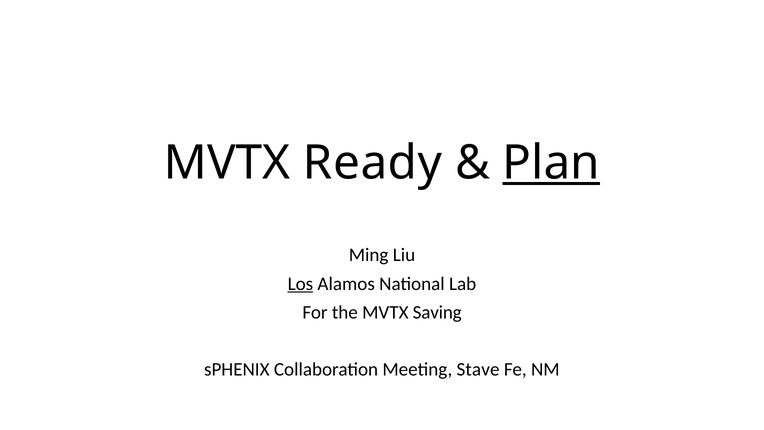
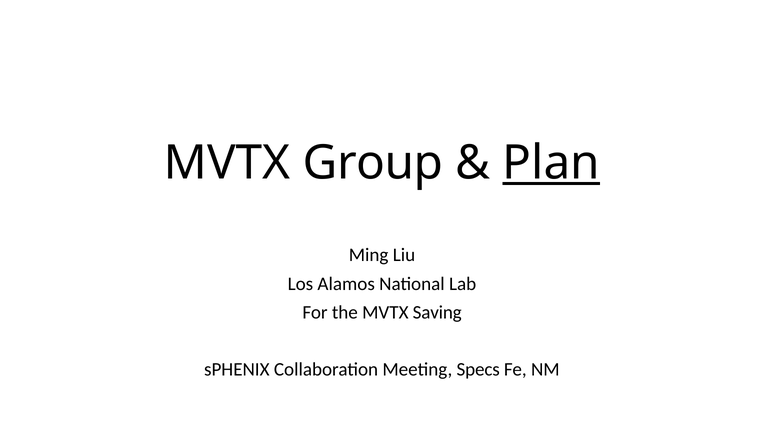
Ready: Ready -> Group
Los underline: present -> none
Stave: Stave -> Specs
